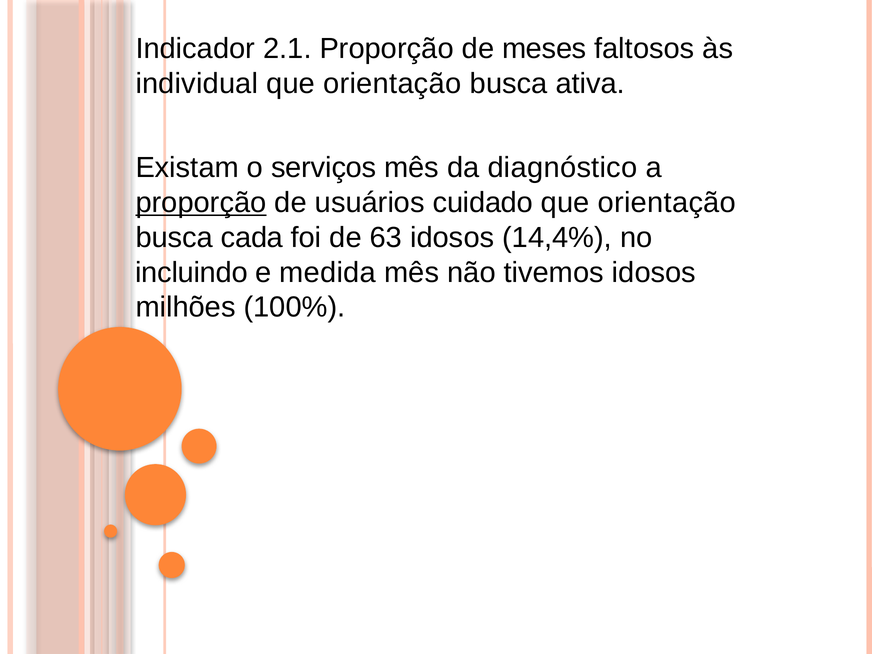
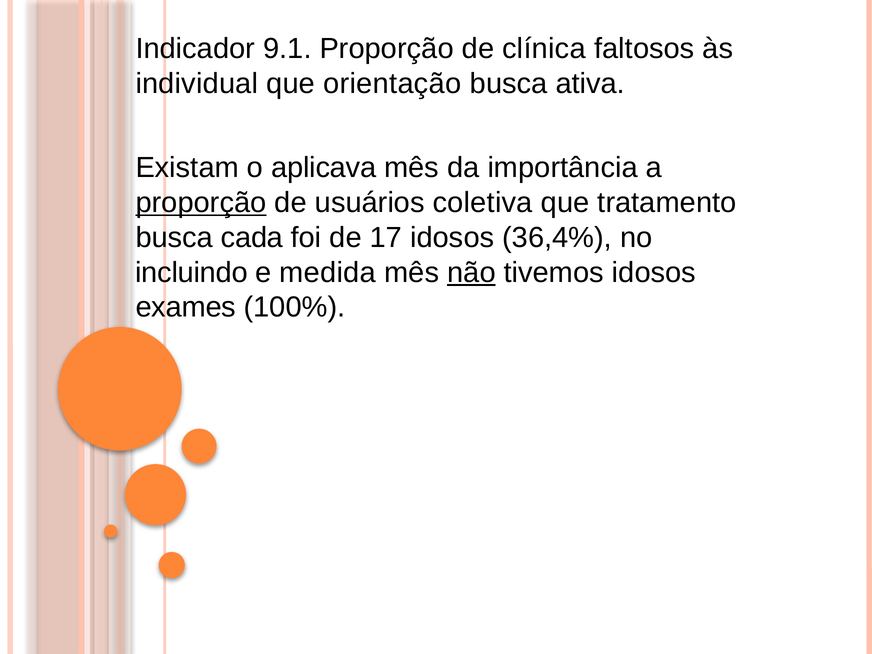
2.1: 2.1 -> 9.1
meses: meses -> clínica
serviços: serviços -> aplicava
diagnóstico: diagnóstico -> importância
cuidado: cuidado -> coletiva
orientação at (667, 203): orientação -> tratamento
63: 63 -> 17
14,4%: 14,4% -> 36,4%
não underline: none -> present
milhões: milhões -> exames
